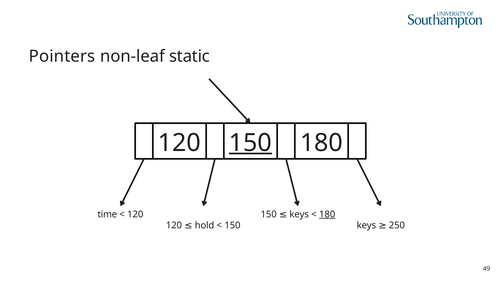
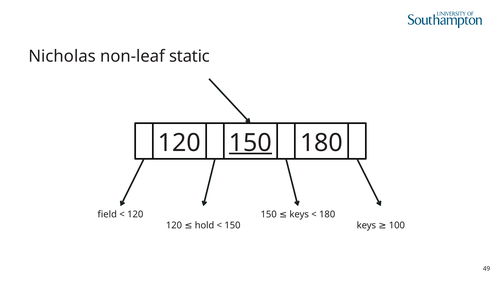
Pointers: Pointers -> Nicholas
time: time -> field
180 at (327, 214) underline: present -> none
250: 250 -> 100
